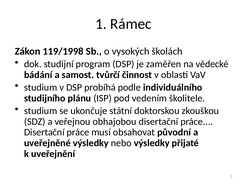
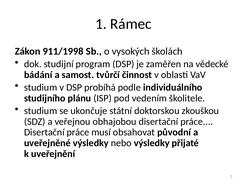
119/1998: 119/1998 -> 911/1998
